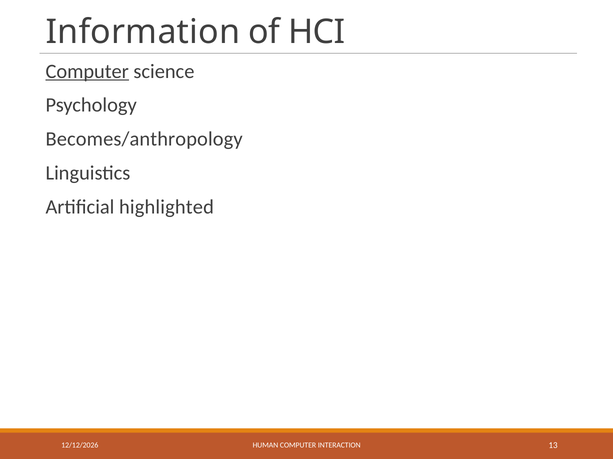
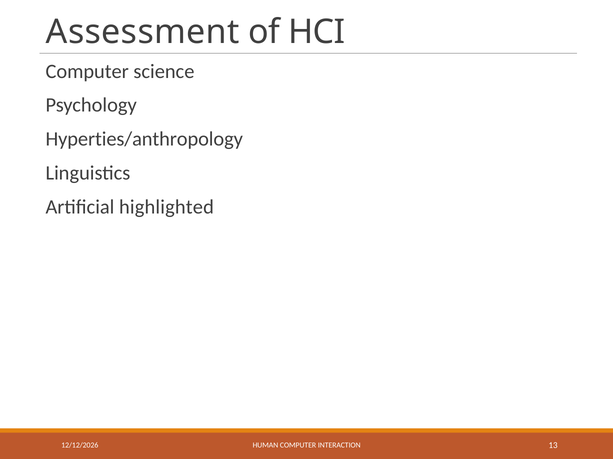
Information: Information -> Assessment
Computer at (87, 71) underline: present -> none
Becomes/anthropology: Becomes/anthropology -> Hyperties/anthropology
